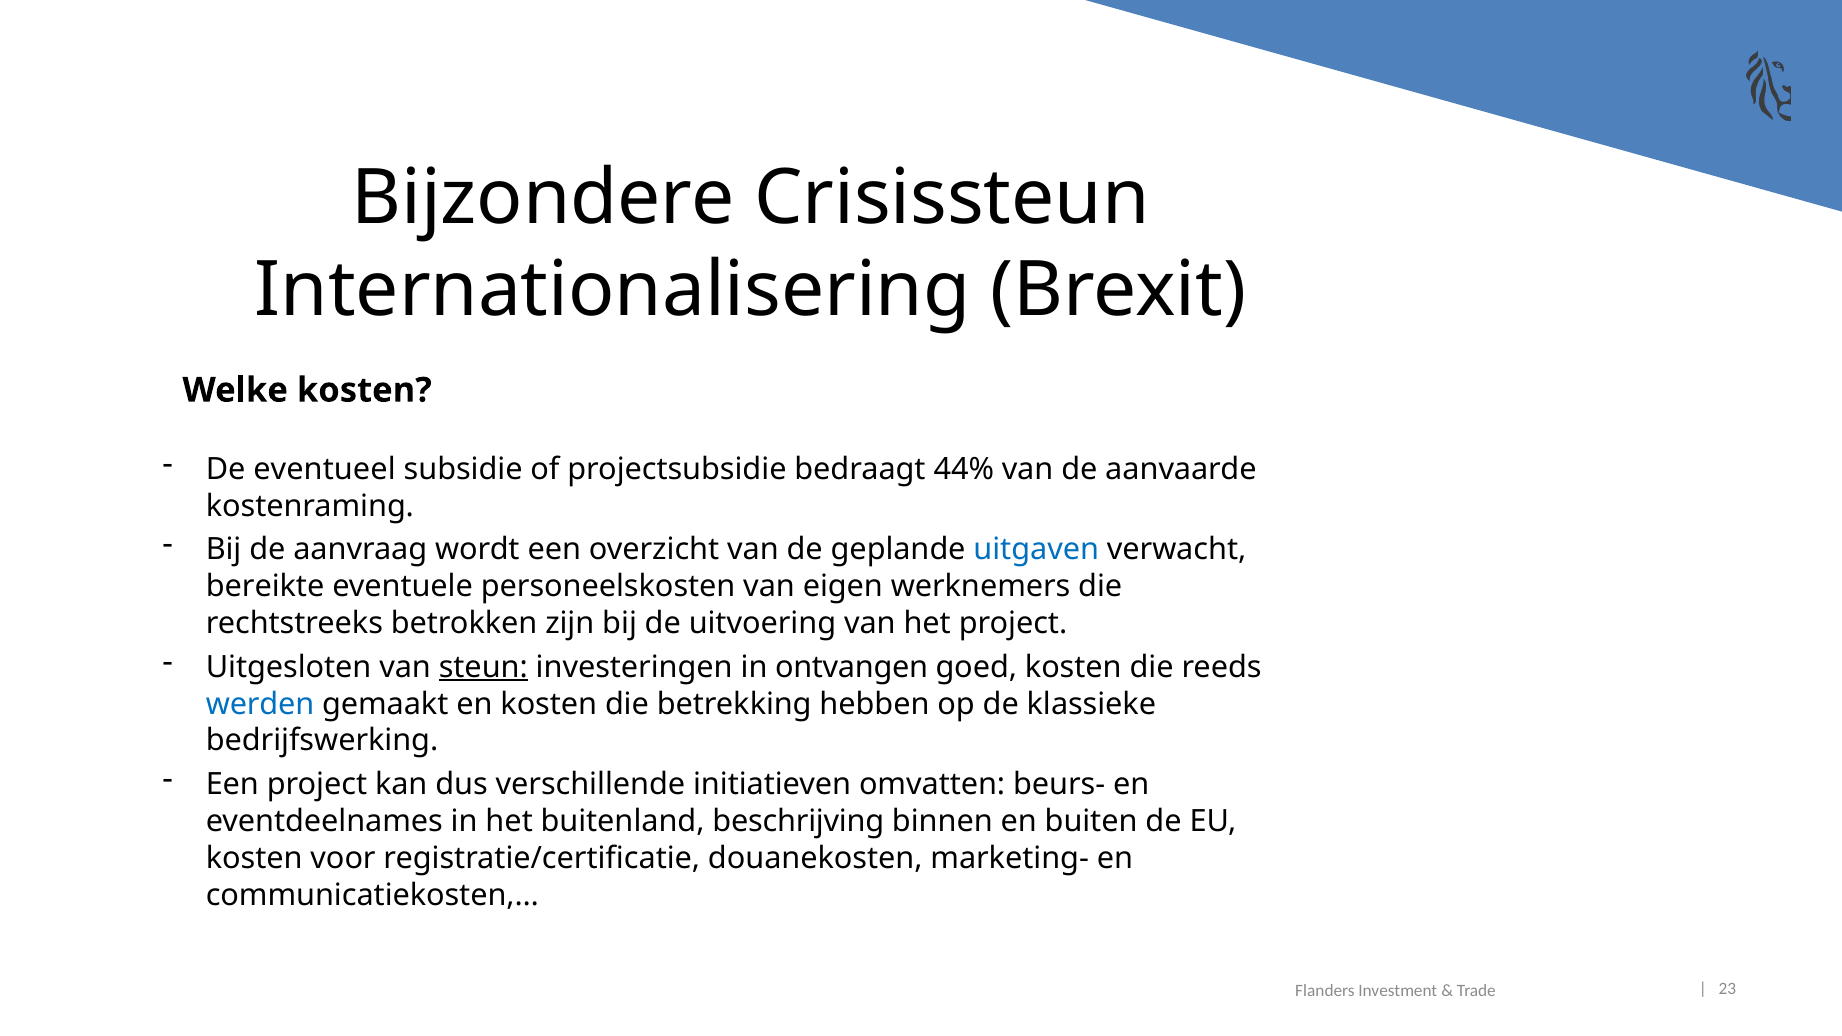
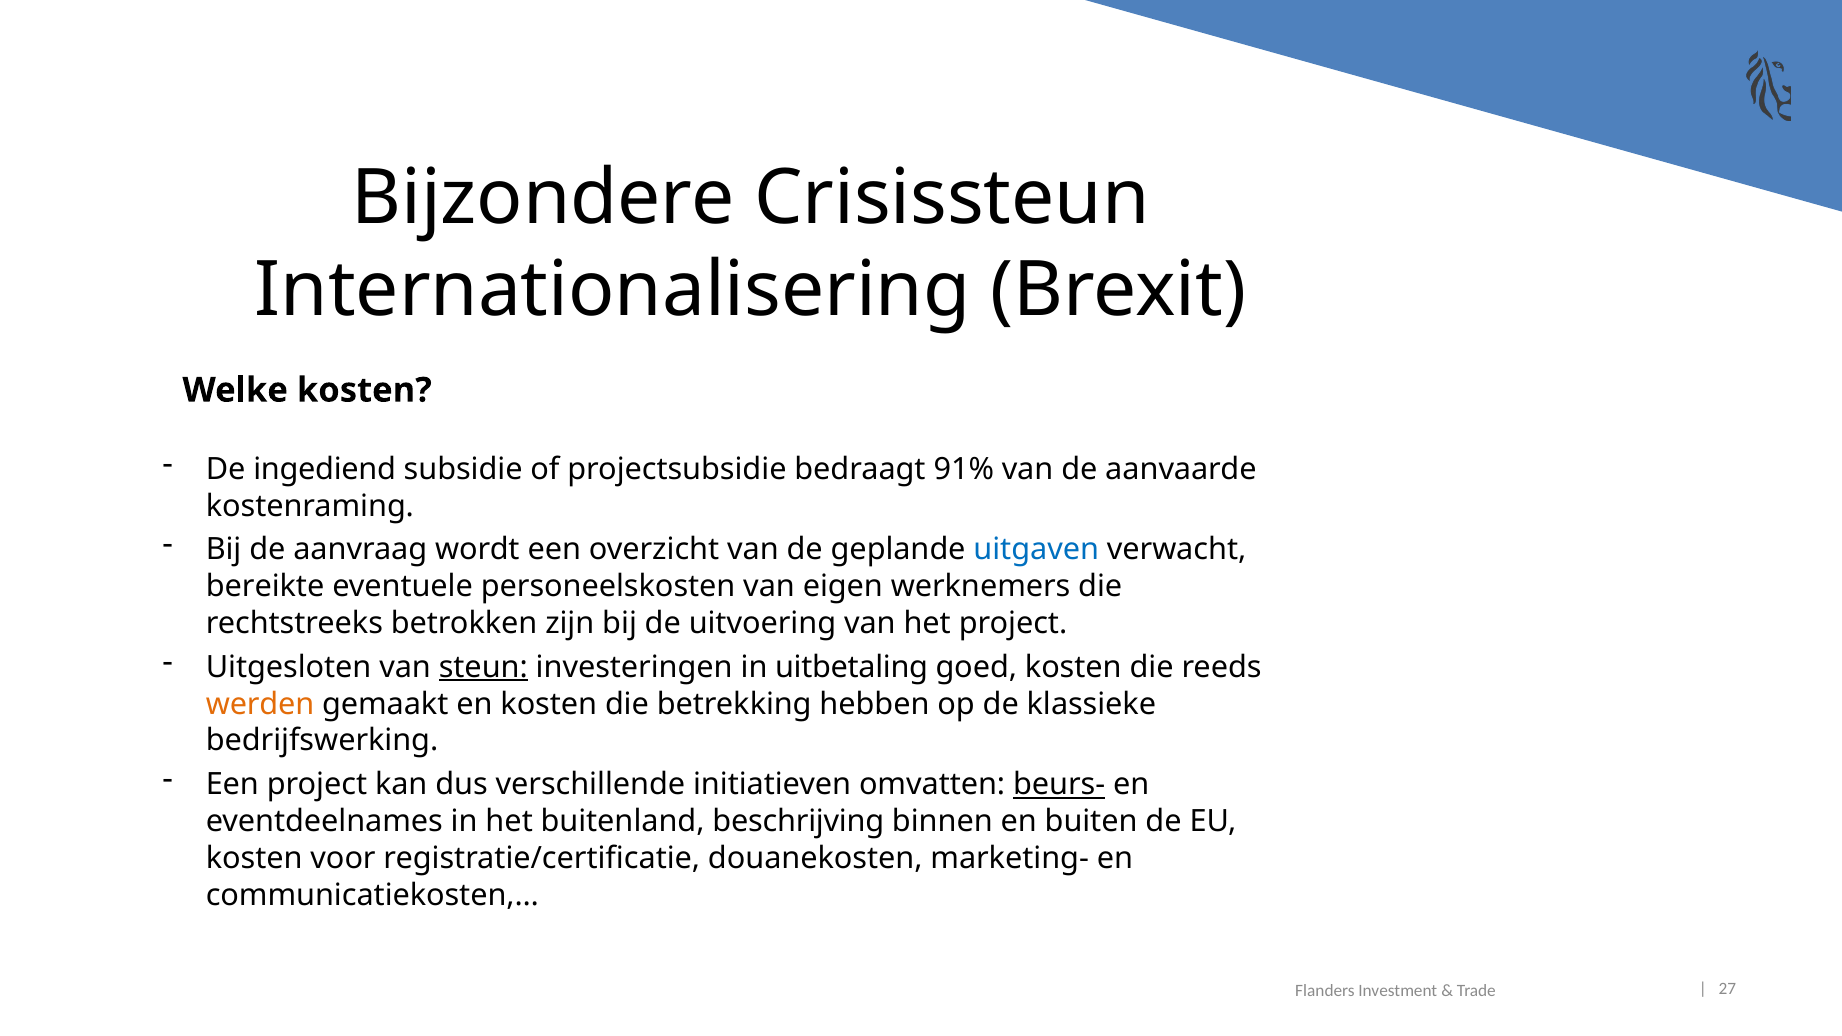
eventueel: eventueel -> ingediend
44%: 44% -> 91%
ontvangen: ontvangen -> uitbetaling
werden colour: blue -> orange
beurs- underline: none -> present
23: 23 -> 27
